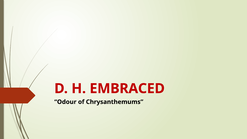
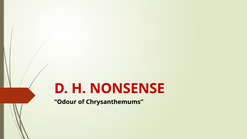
EMBRACED: EMBRACED -> NONSENSE
